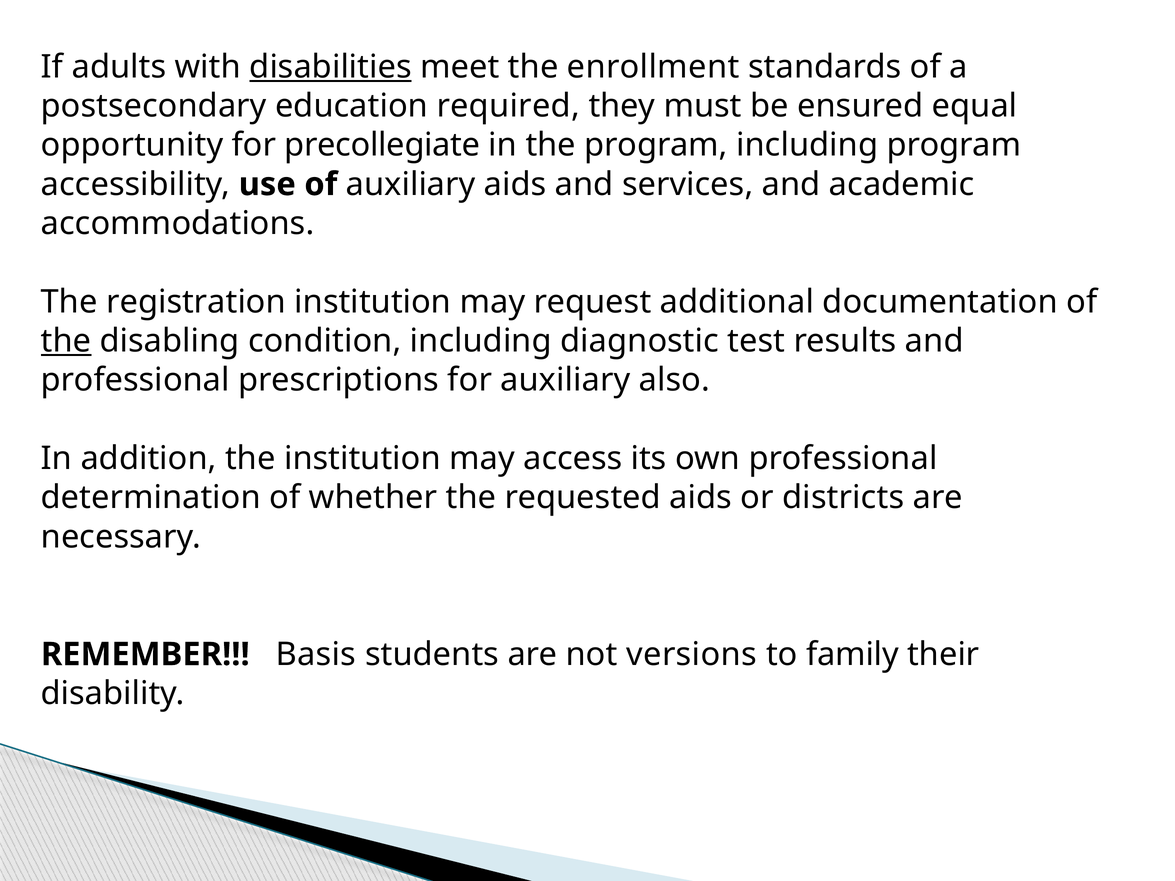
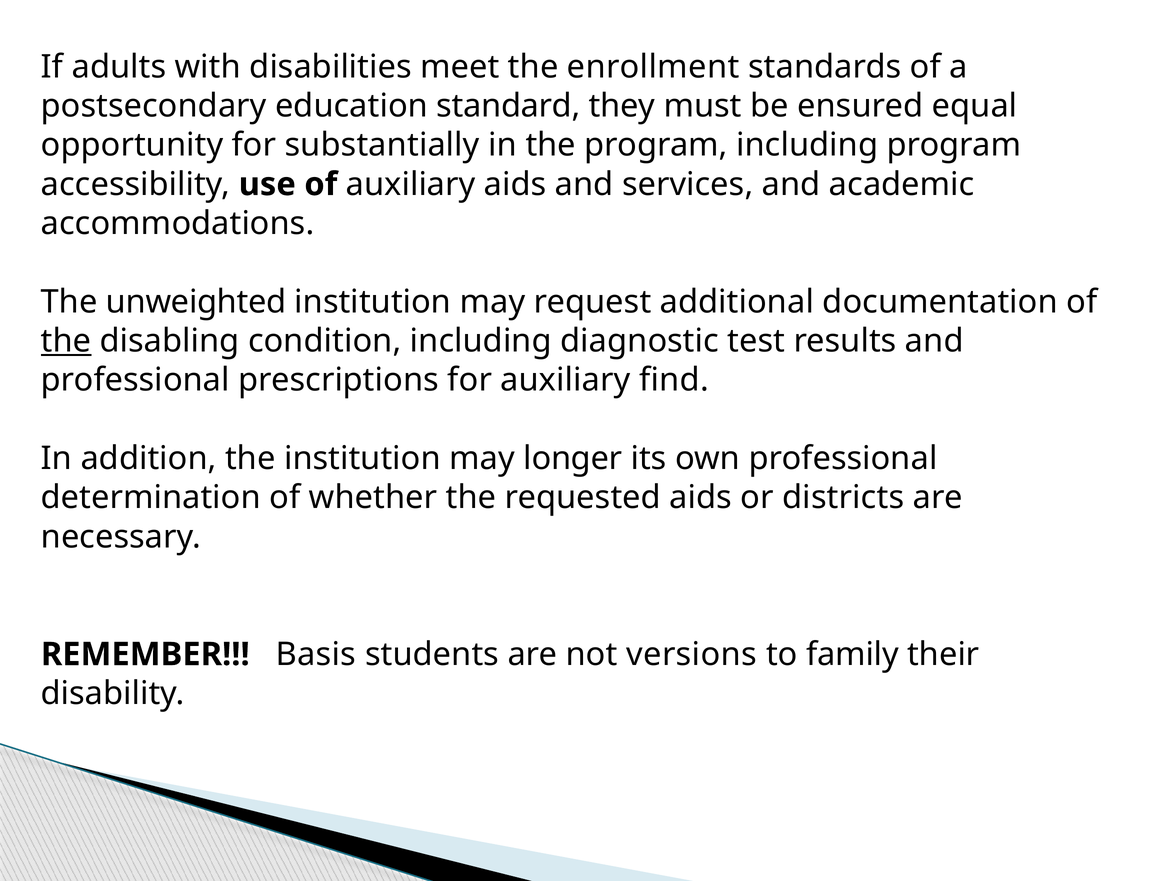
disabilities underline: present -> none
required: required -> standard
precollegiate: precollegiate -> substantially
registration: registration -> unweighted
also: also -> find
access: access -> longer
